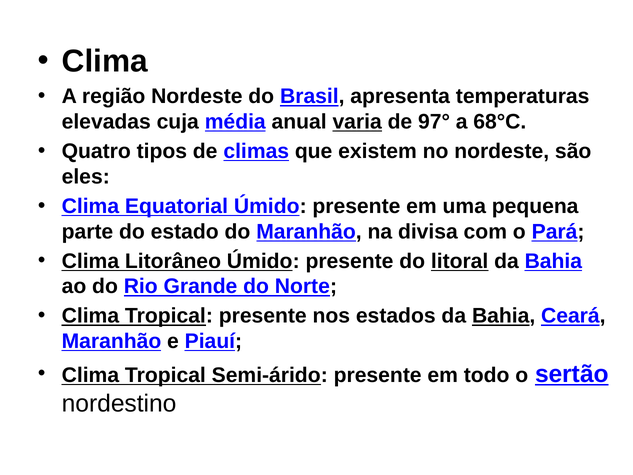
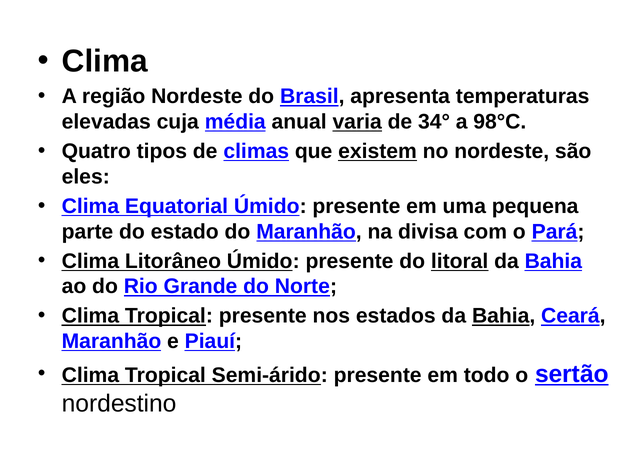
97°: 97° -> 34°
68°C: 68°C -> 98°C
existem underline: none -> present
